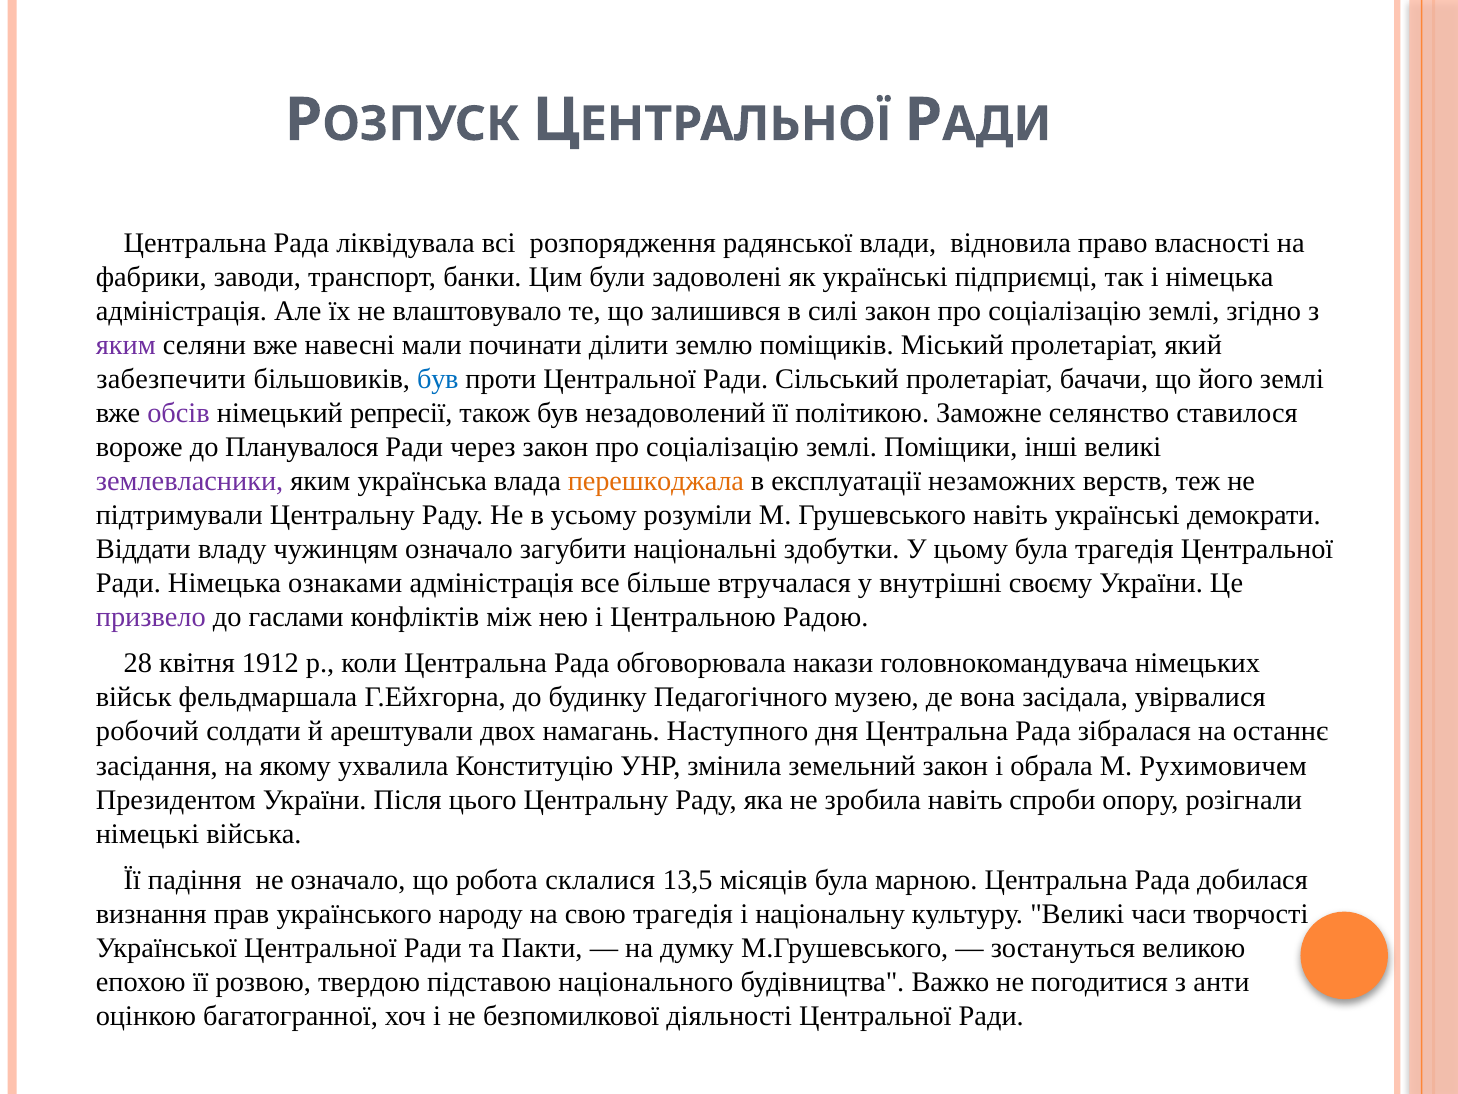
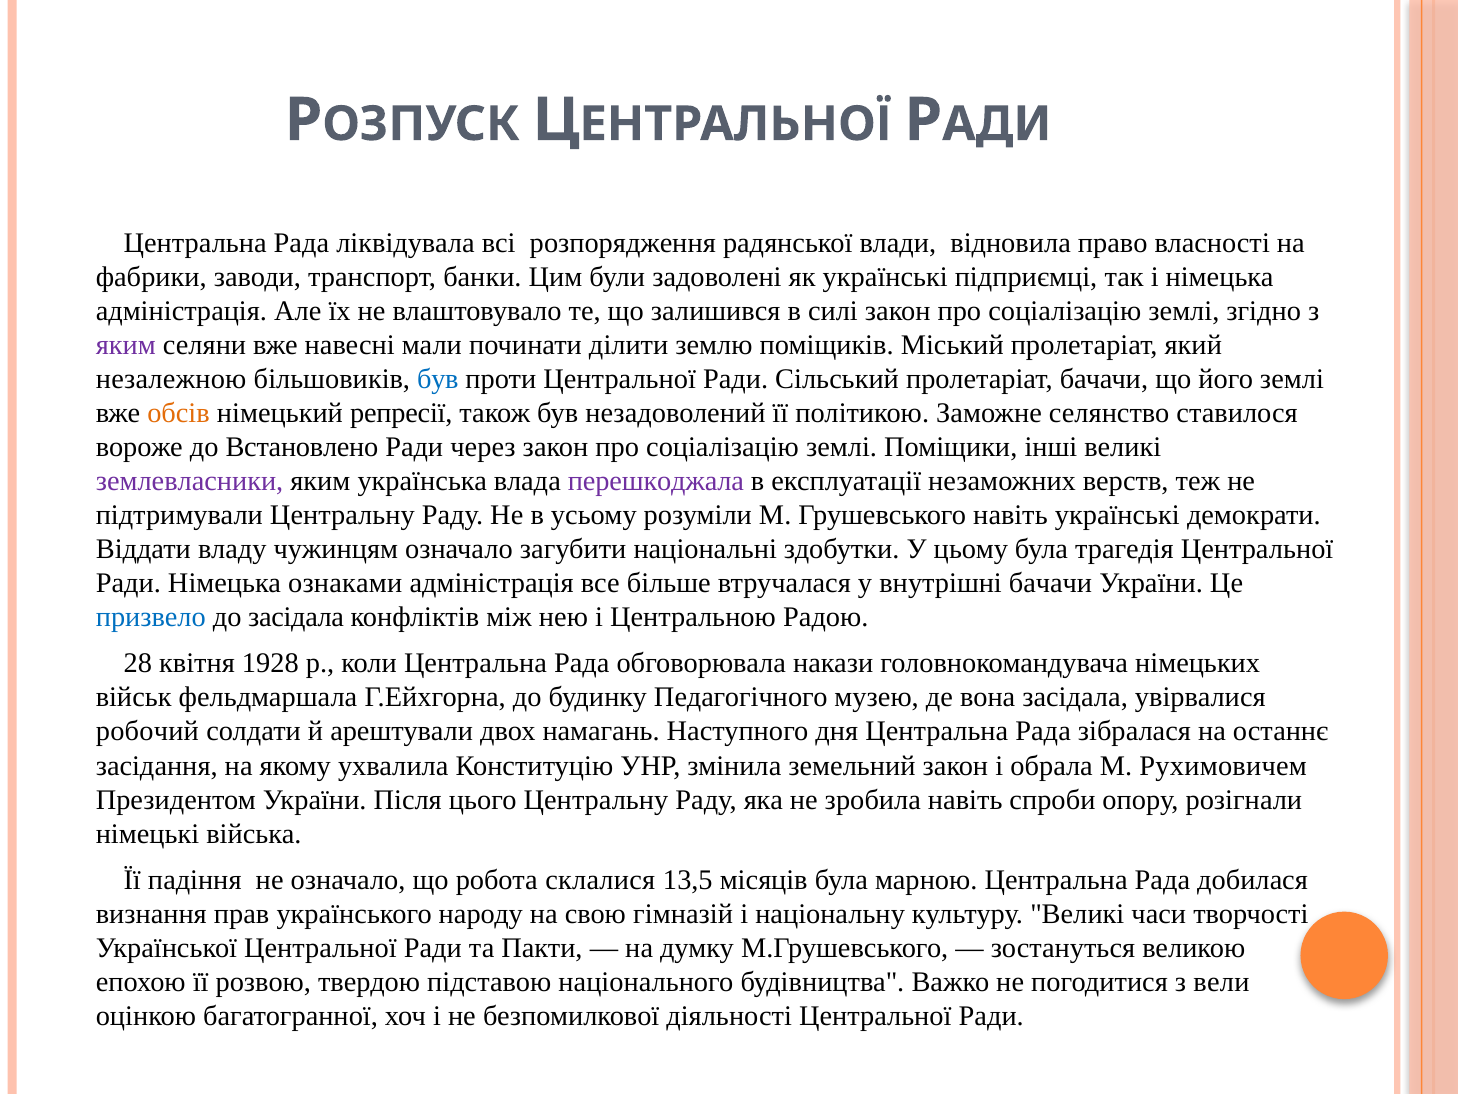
забезпечити: забезпечити -> незалежною
обсів colour: purple -> orange
Планувалося: Планувалося -> Встановлено
перешкоджала colour: orange -> purple
внутрішні своєму: своєму -> бачачи
призвело colour: purple -> blue
до гаслами: гаслами -> засідала
1912: 1912 -> 1928
свою трагедія: трагедія -> гімназій
анти: анти -> вели
